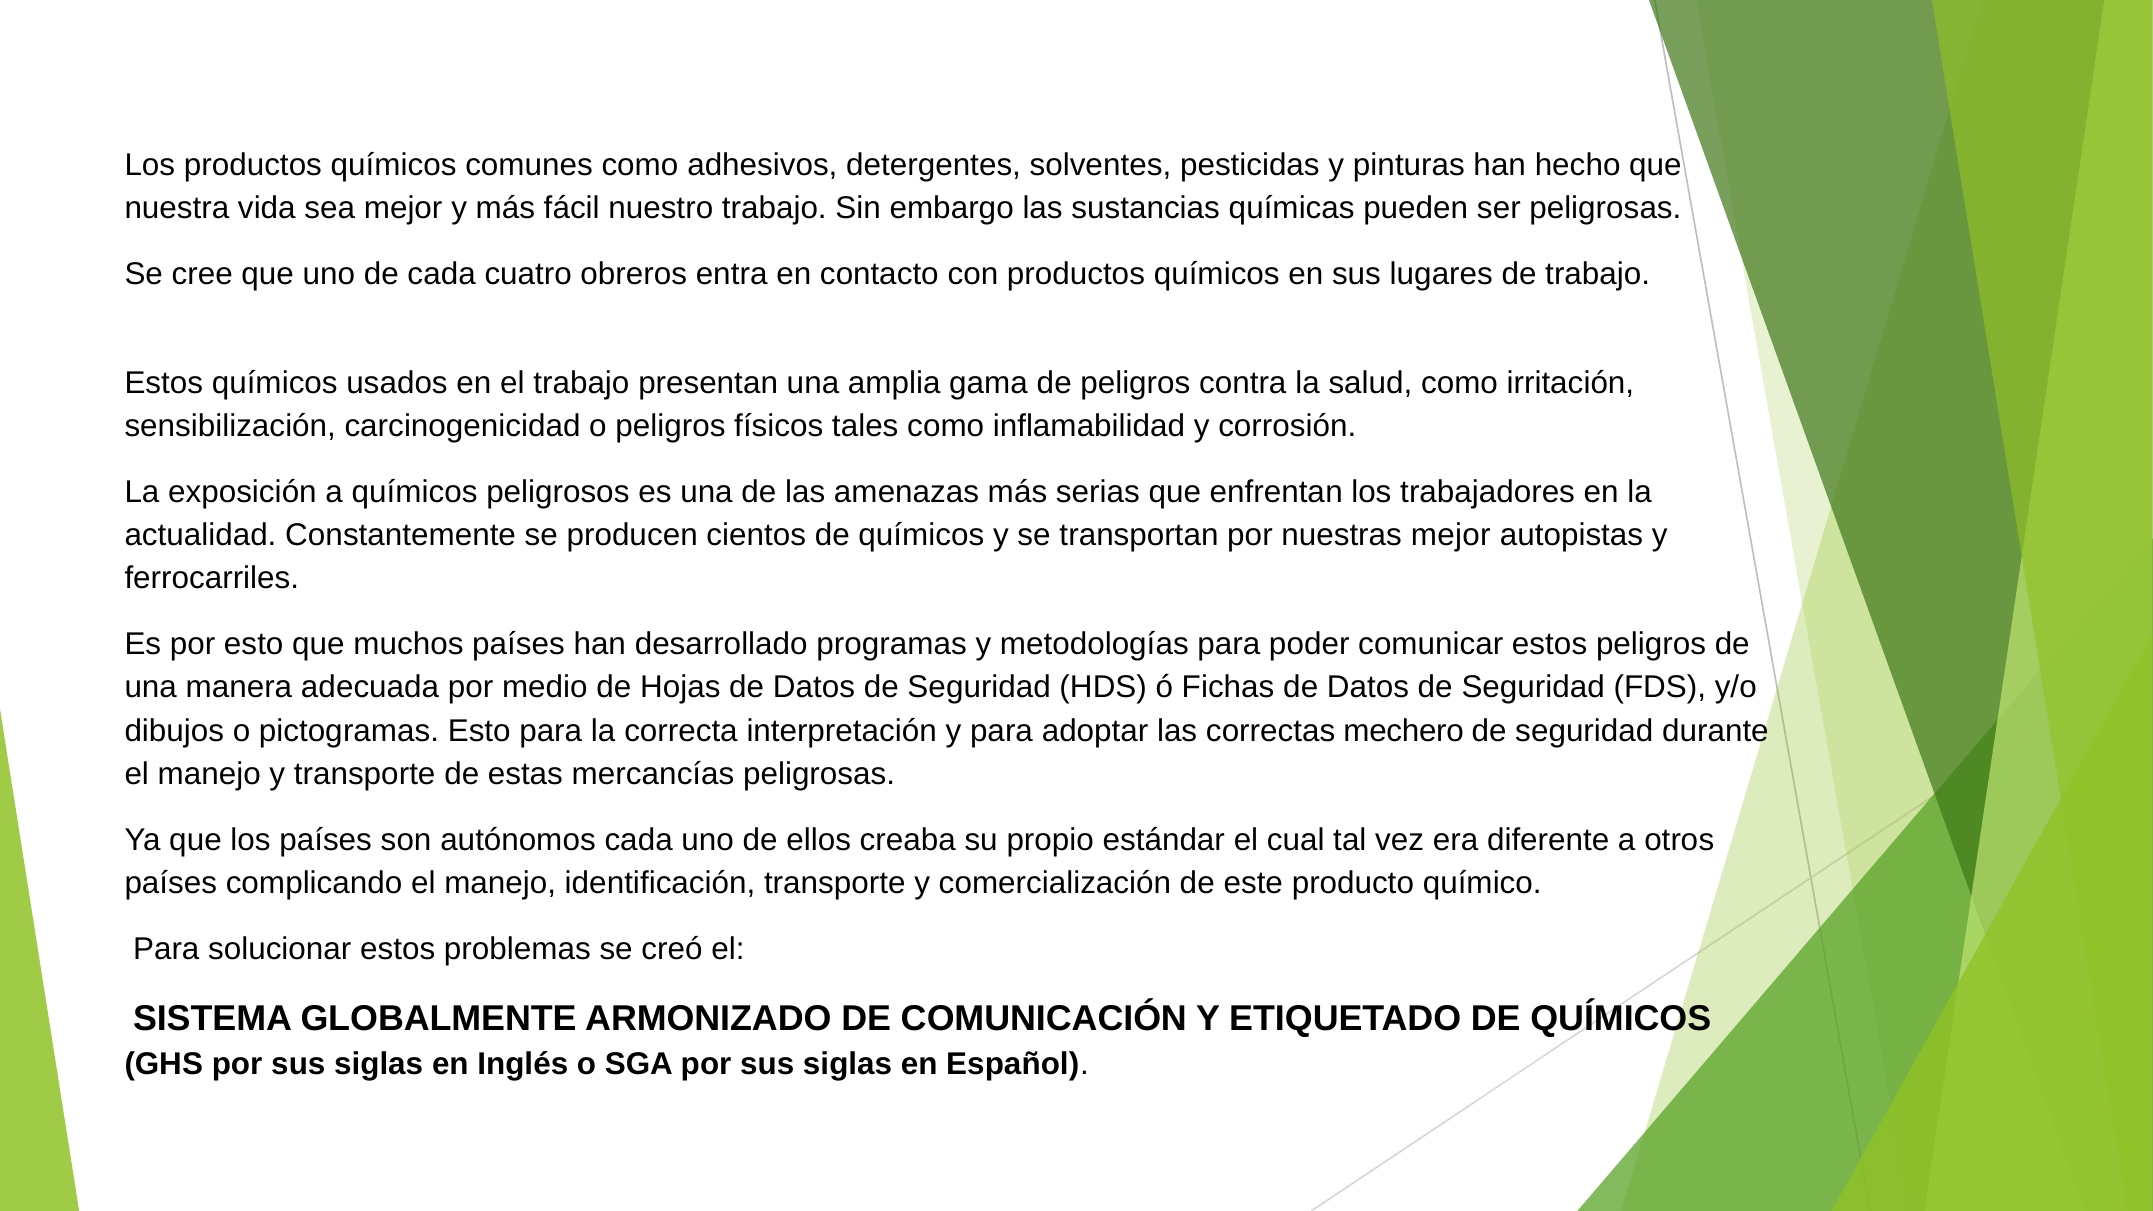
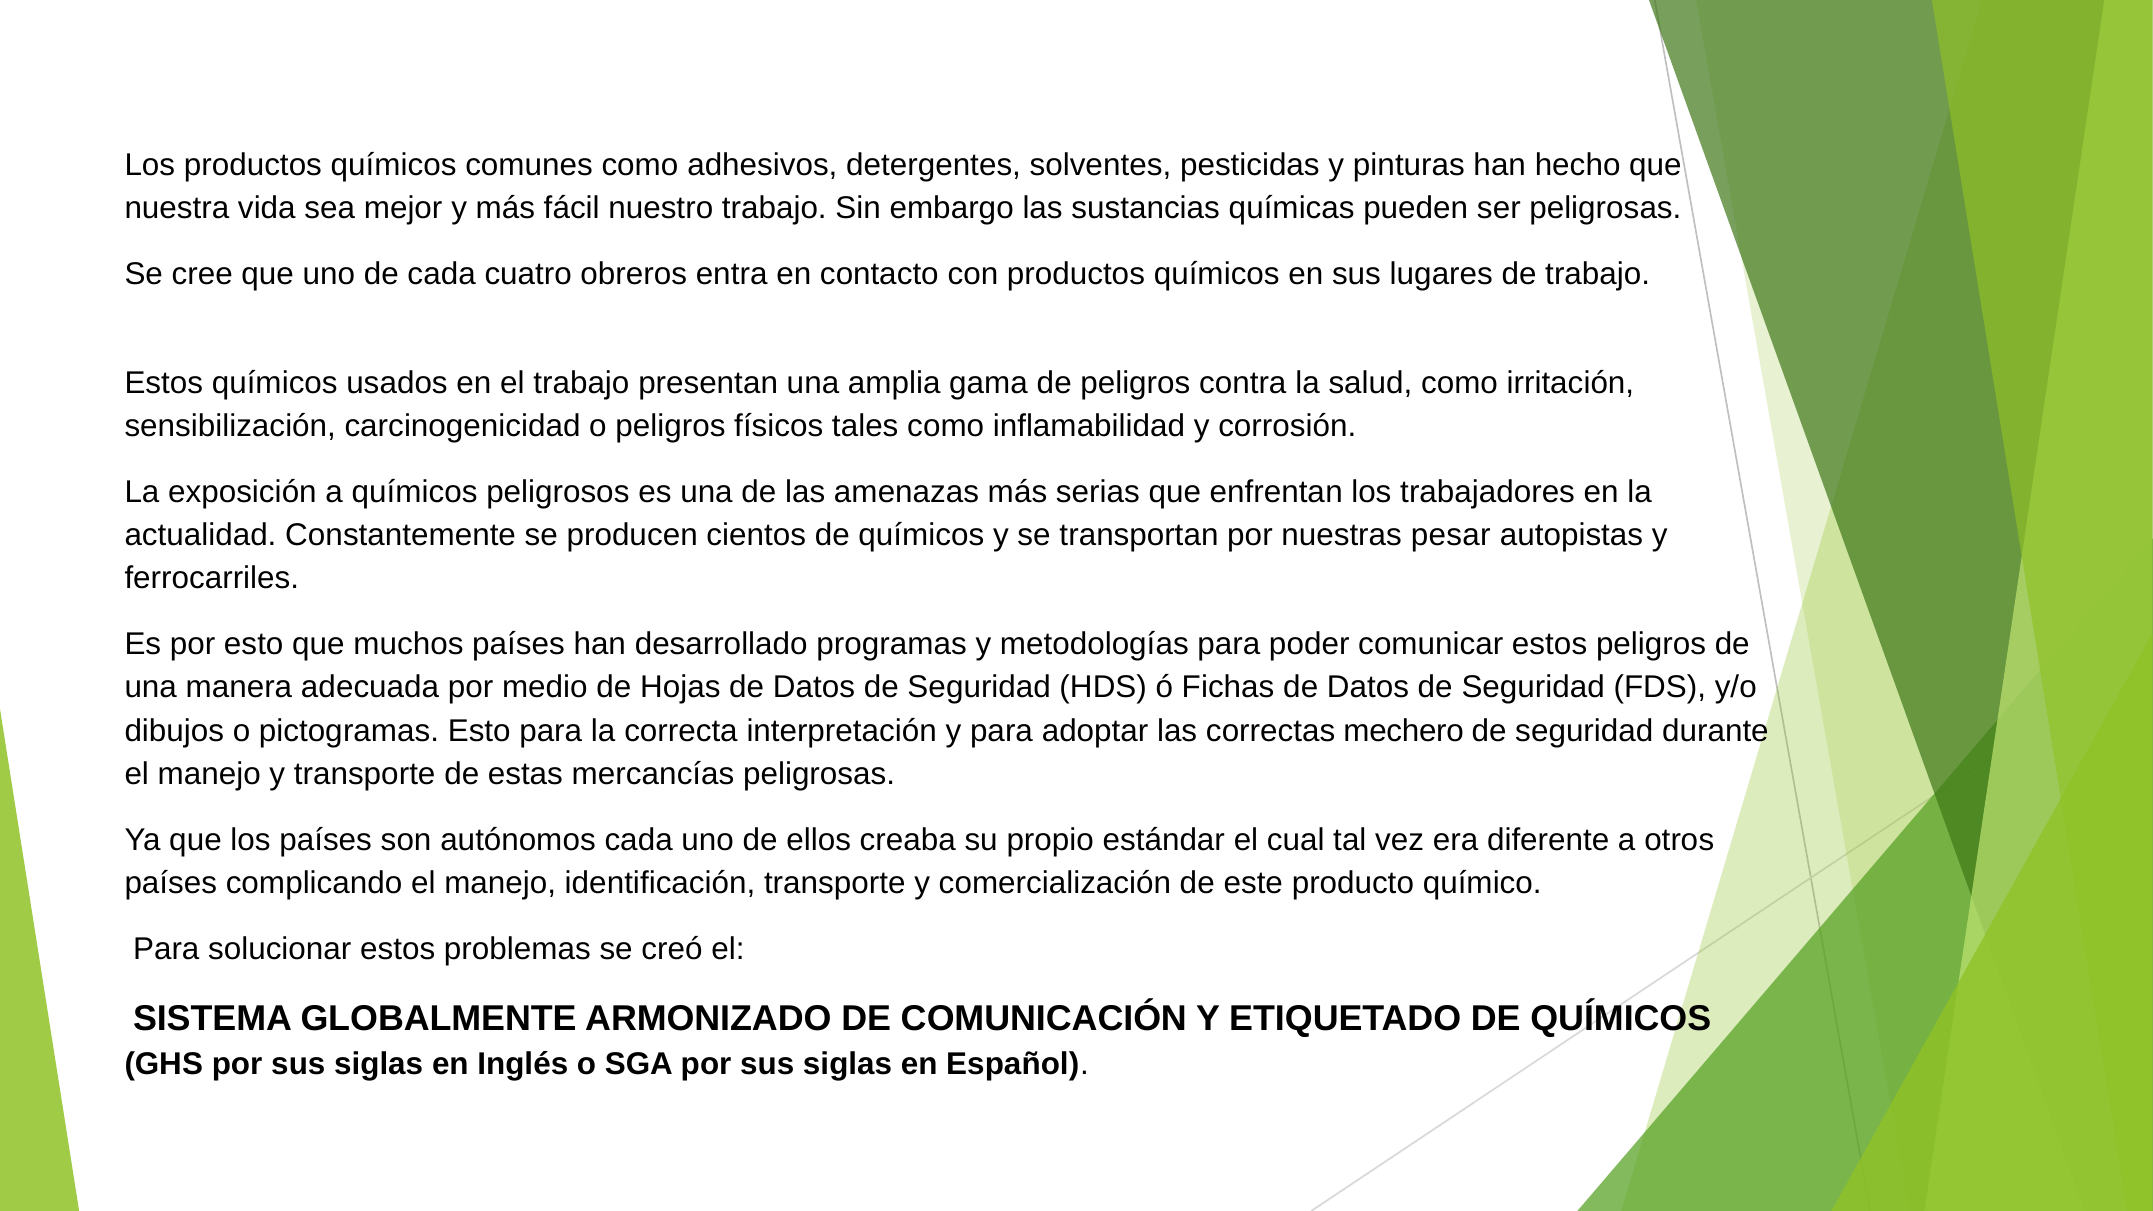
nuestras mejor: mejor -> pesar
